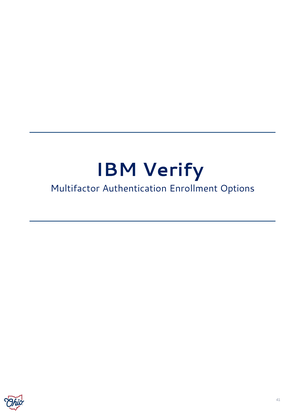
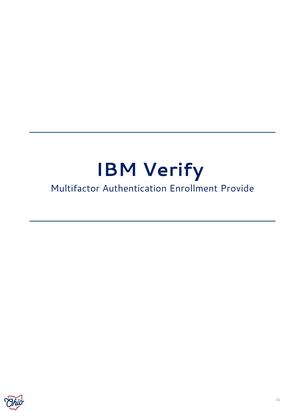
Options: Options -> Provide
